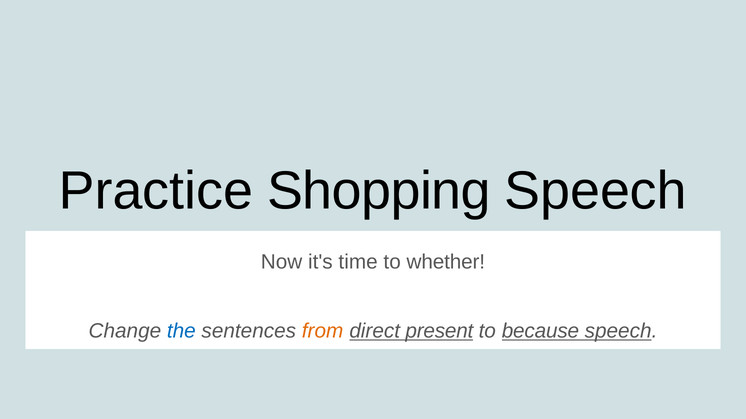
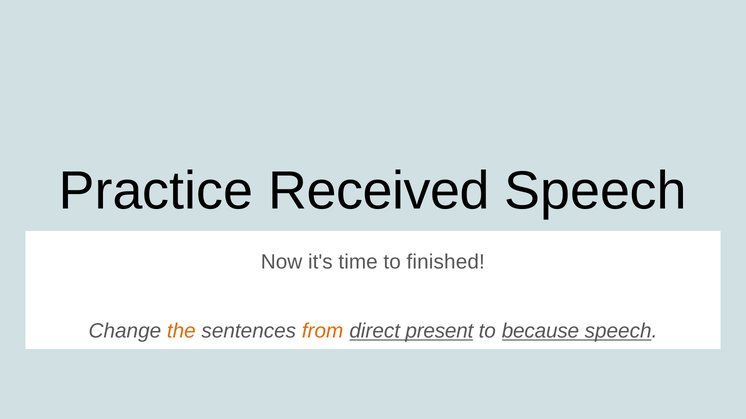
Shopping: Shopping -> Received
whether: whether -> finished
the colour: blue -> orange
